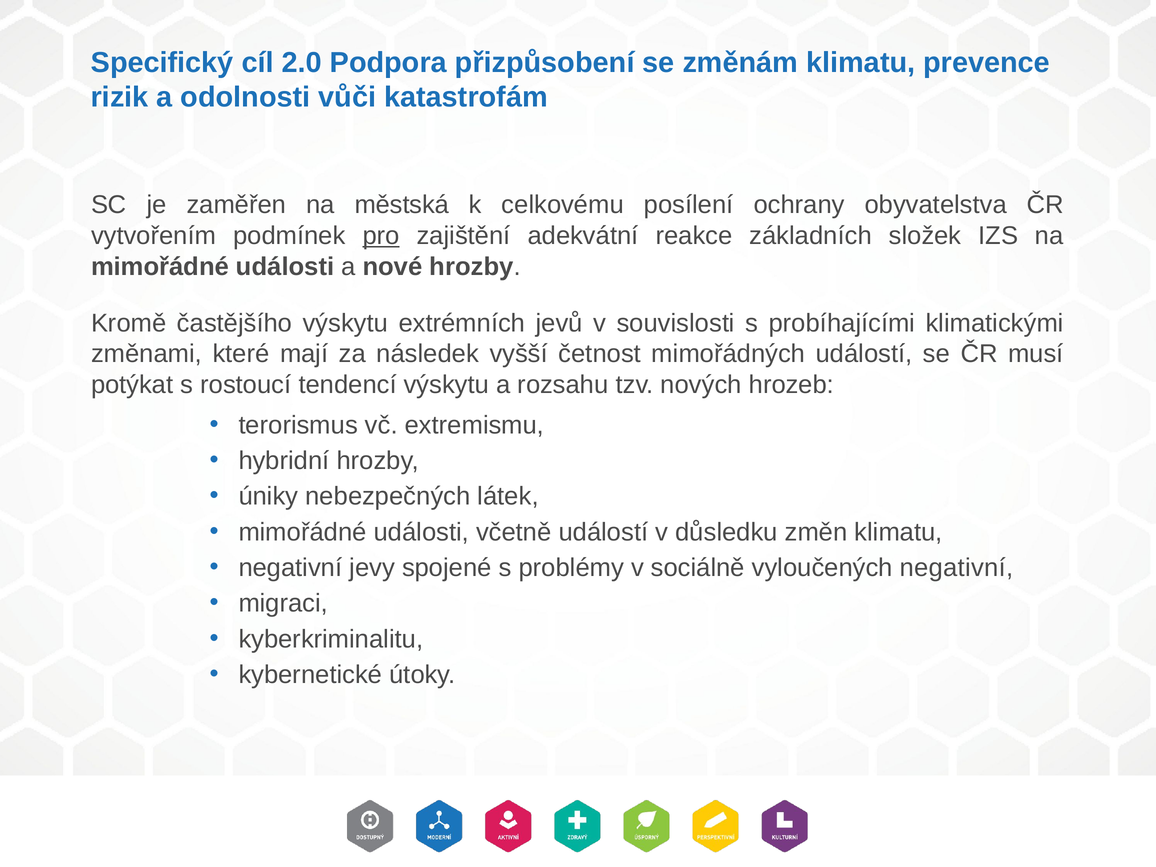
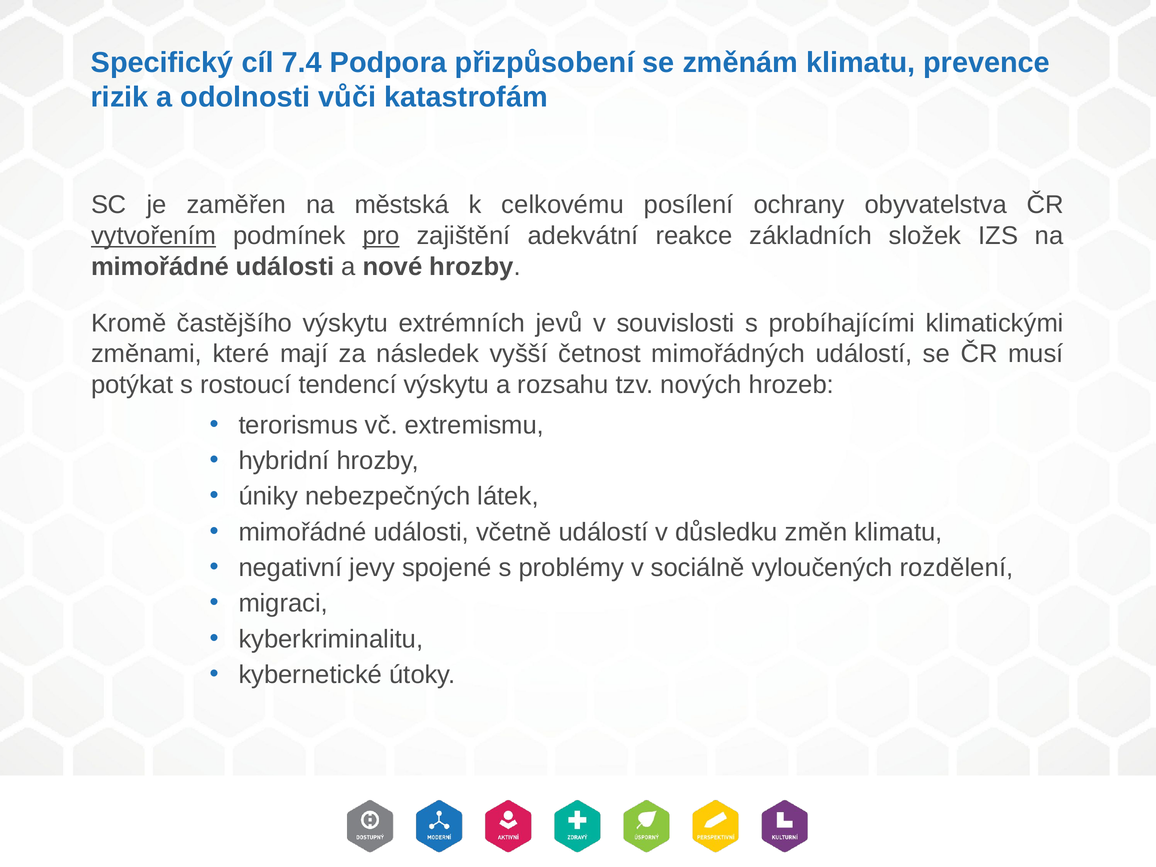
2.0: 2.0 -> 7.4
vytvořením underline: none -> present
vyloučených negativní: negativní -> rozdělení
